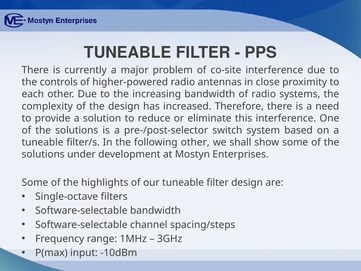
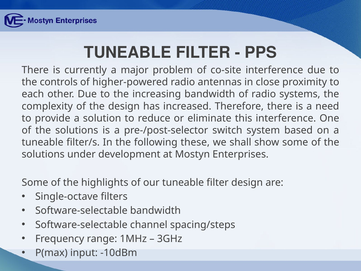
following other: other -> these
